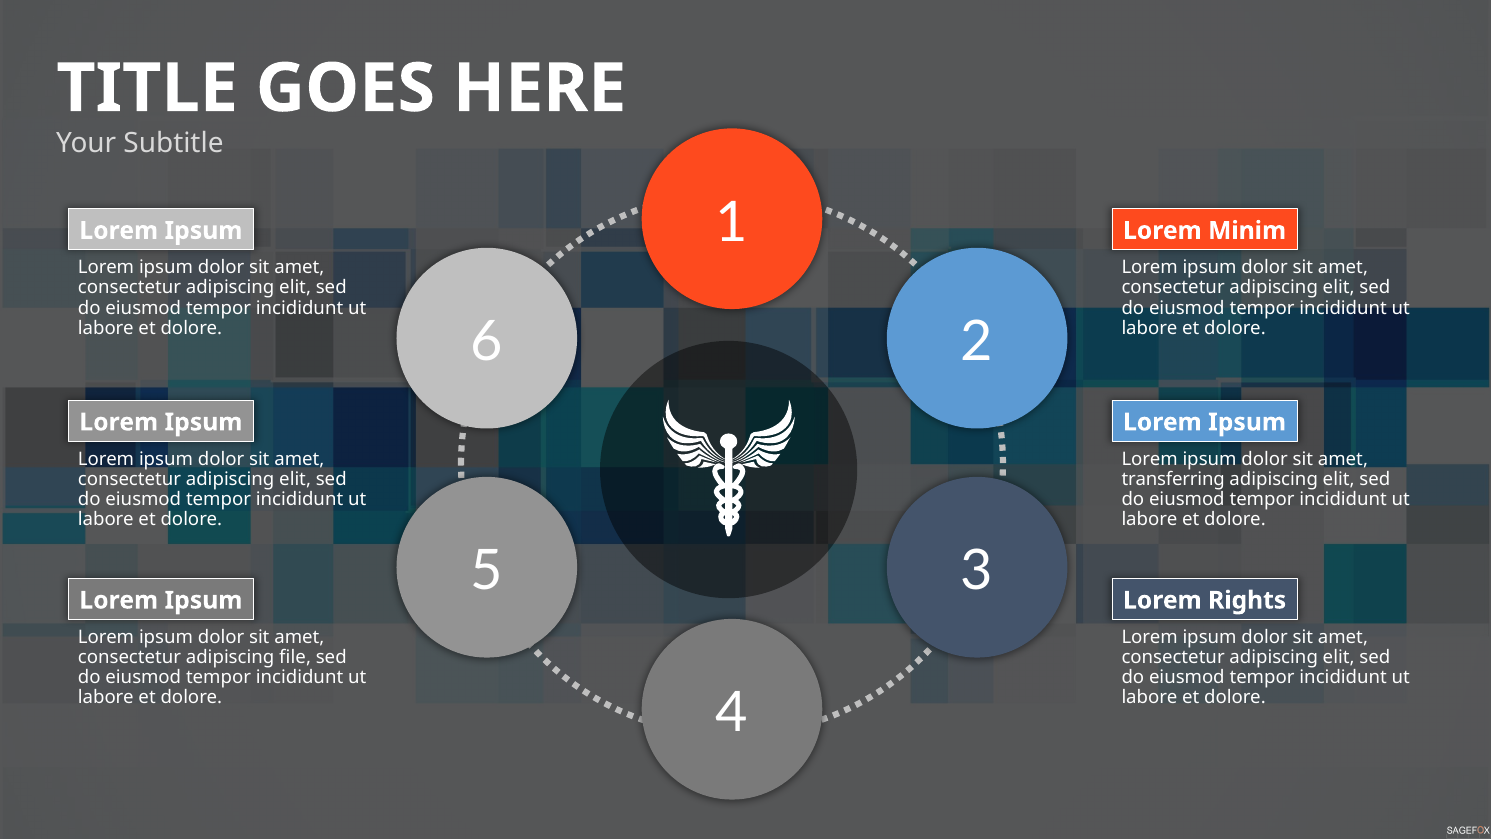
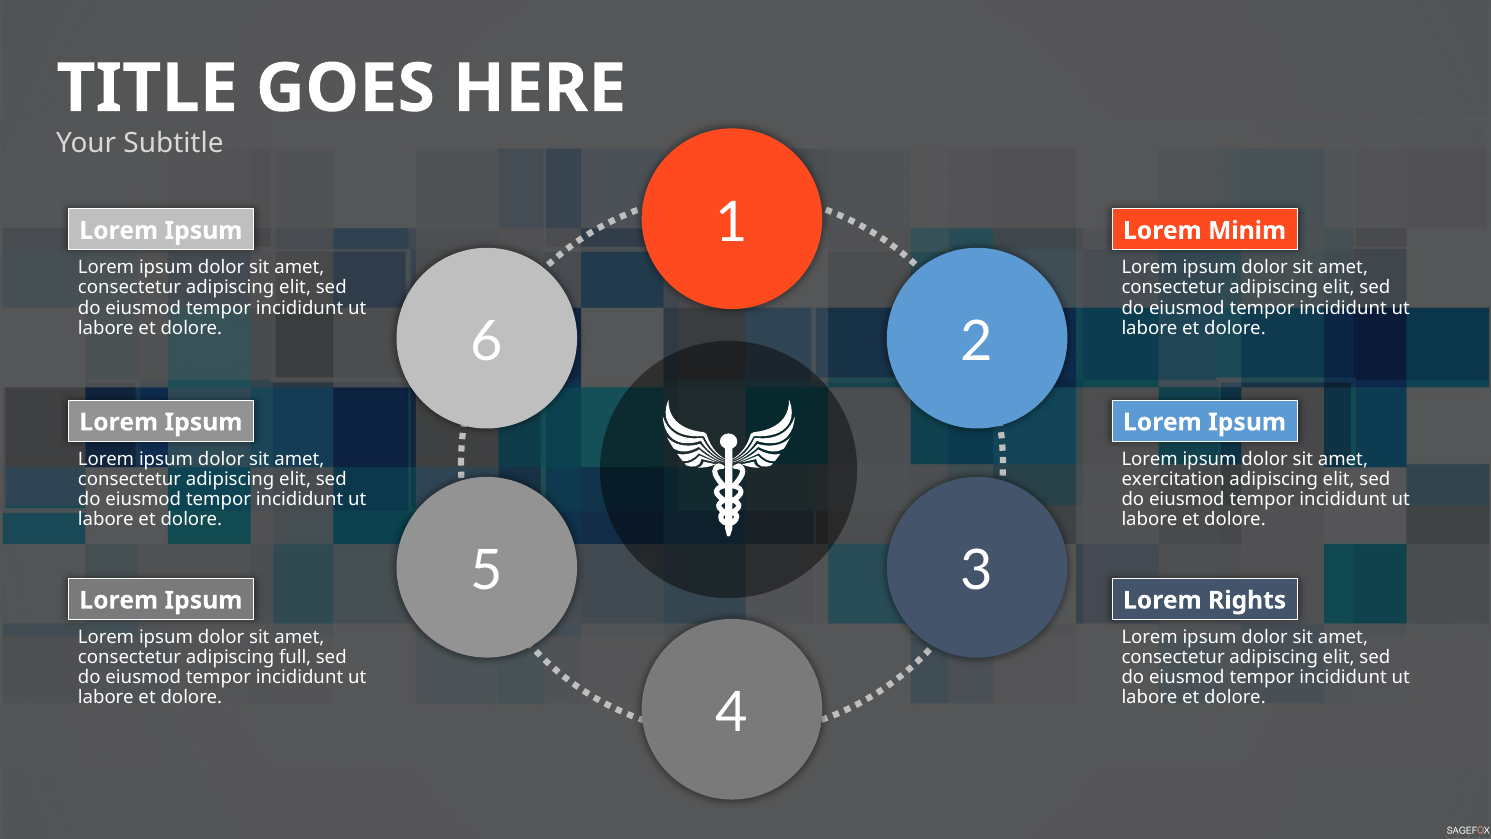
transferring: transferring -> exercitation
file: file -> full
